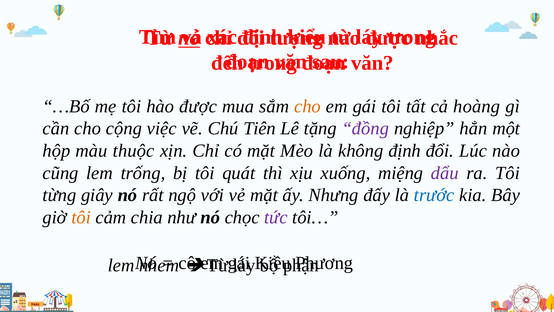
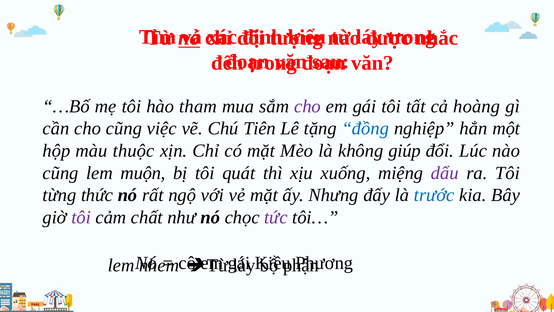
hào được: được -> tham
cho at (307, 106) colour: orange -> purple
cho cộng: cộng -> cũng
đồng colour: purple -> blue
không định: định -> giúp
trống: trống -> muộn
giây: giây -> thức
tôi at (81, 217) colour: orange -> purple
chia: chia -> chất
